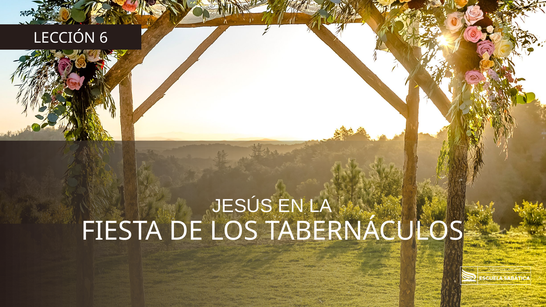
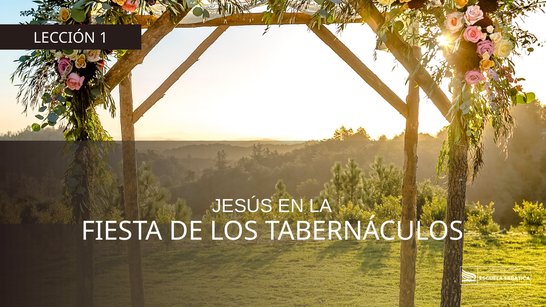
6: 6 -> 1
